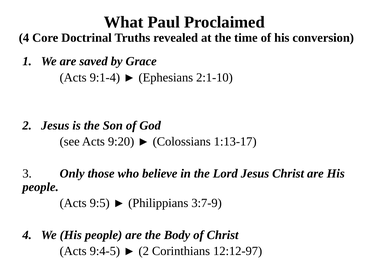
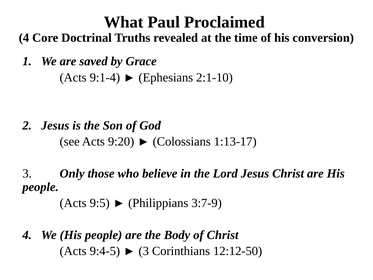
2 at (144, 251): 2 -> 3
12:12-97: 12:12-97 -> 12:12-50
